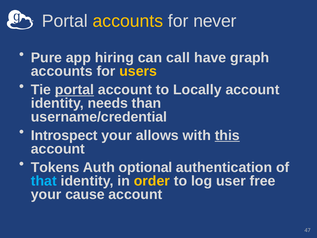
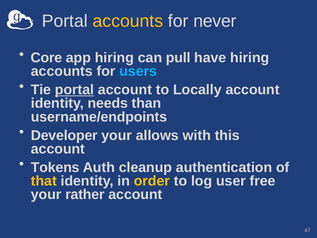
Pure: Pure -> Core
call: call -> pull
have graph: graph -> hiring
users colour: yellow -> light blue
username/credential: username/credential -> username/endpoints
Introspect: Introspect -> Developer
this underline: present -> none
optional: optional -> cleanup
that colour: light blue -> yellow
cause: cause -> rather
